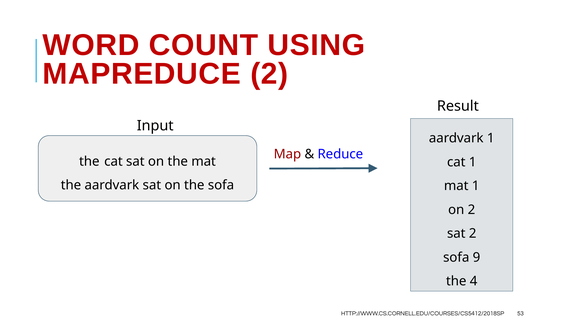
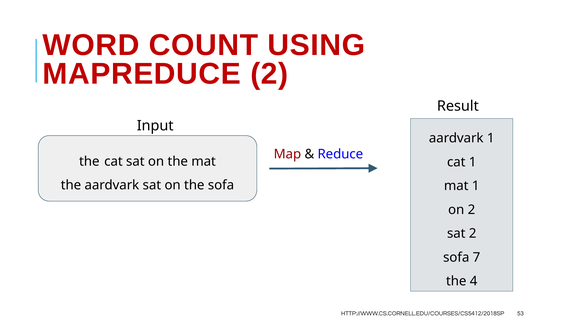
9: 9 -> 7
